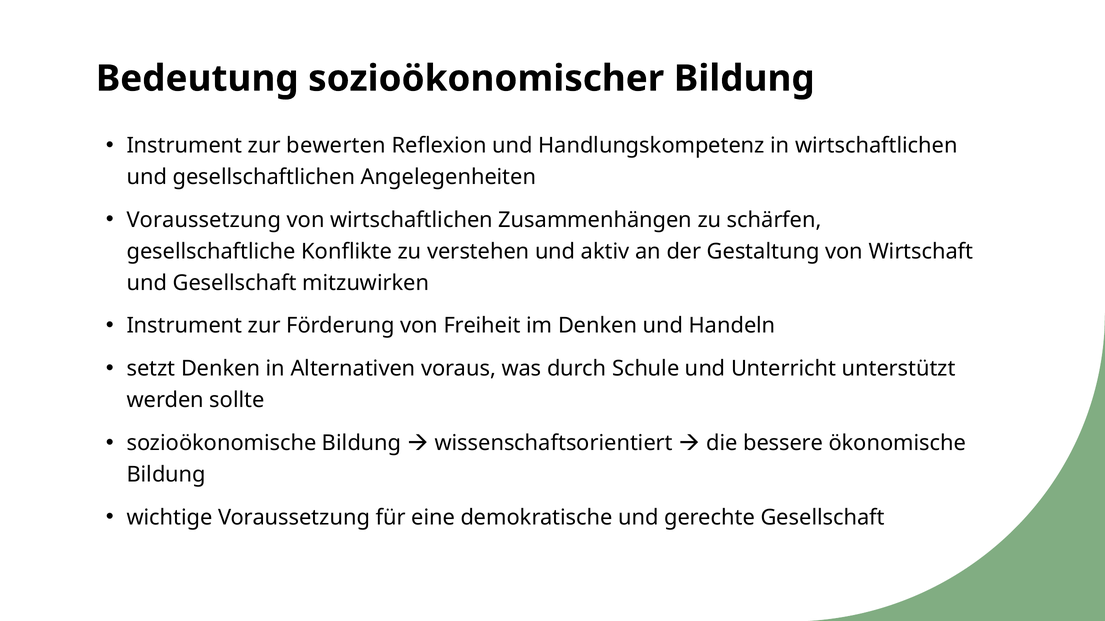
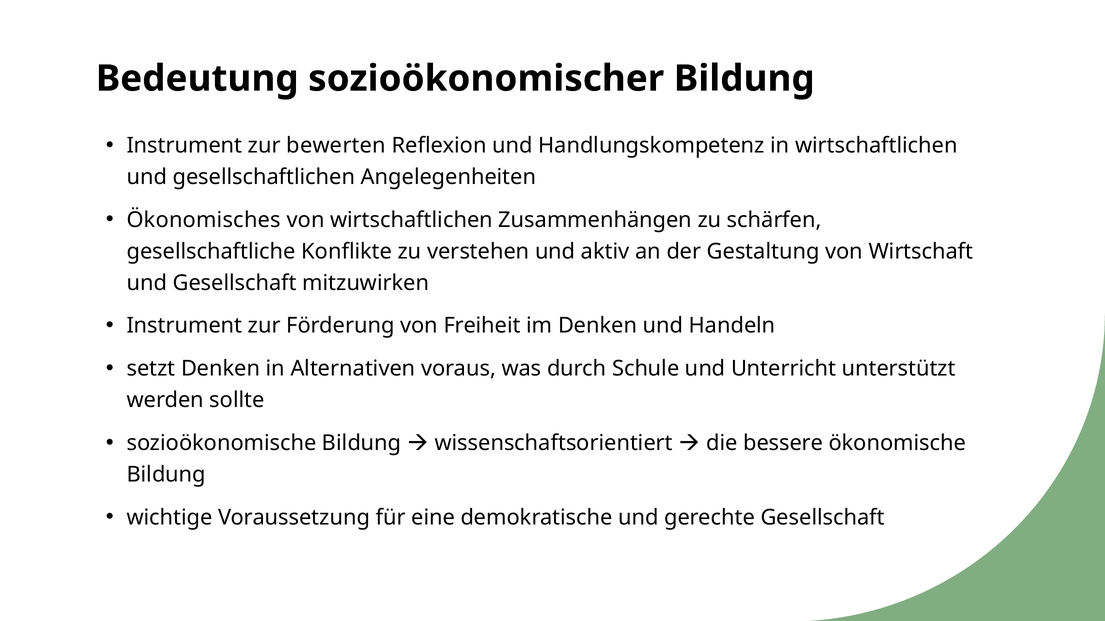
Voraussetzung at (204, 220): Voraussetzung -> Ökonomisches
